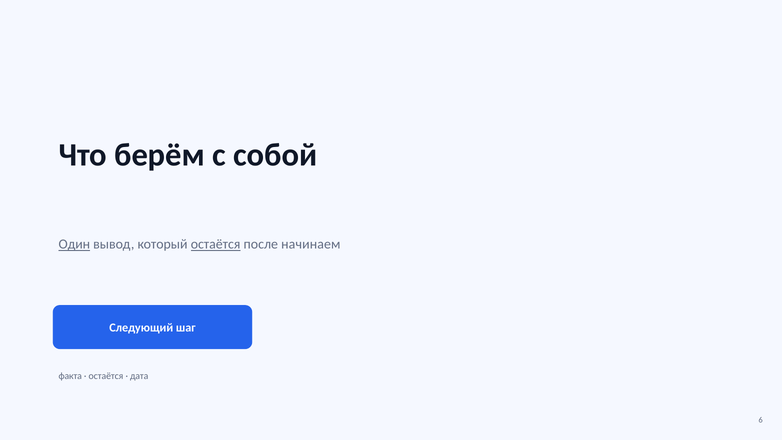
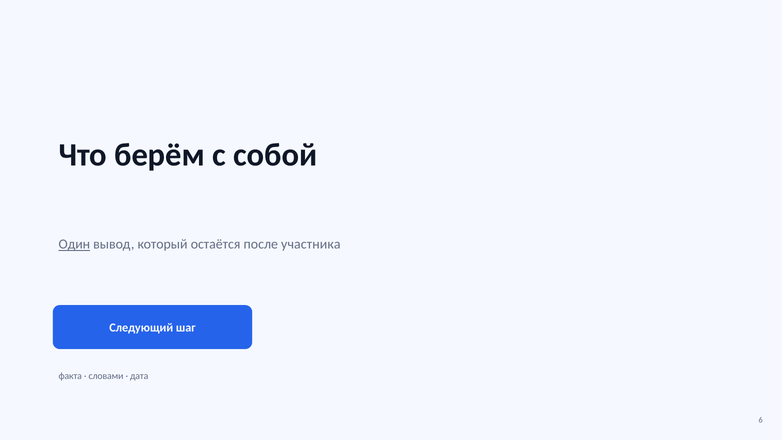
остаётся at (216, 244) underline: present -> none
начинаем: начинаем -> участника
остаётся at (106, 376): остаётся -> словами
